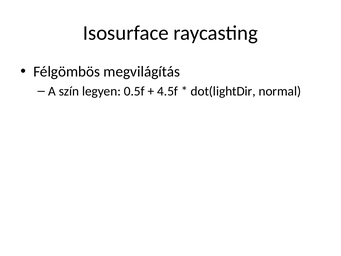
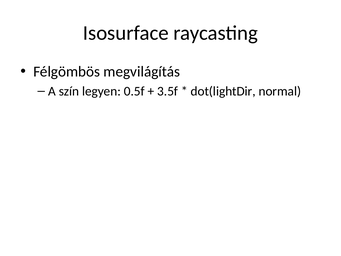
4.5f: 4.5f -> 3.5f
